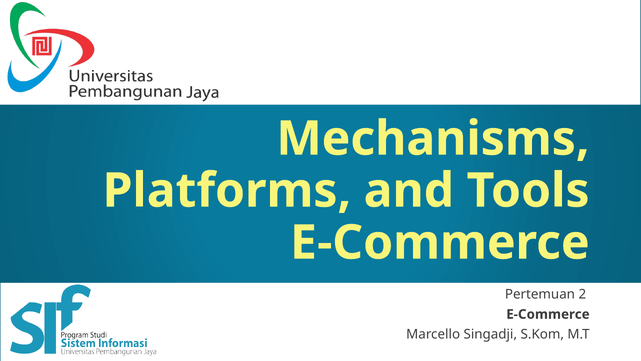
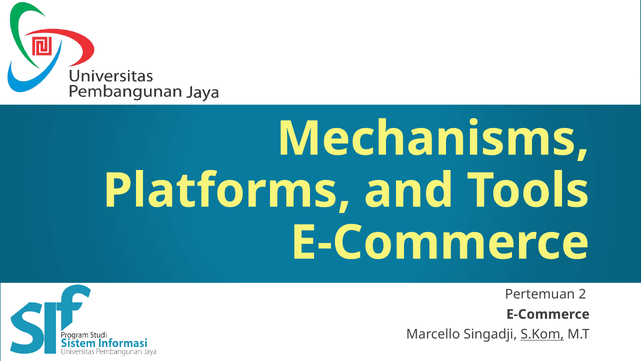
S.Kom underline: none -> present
